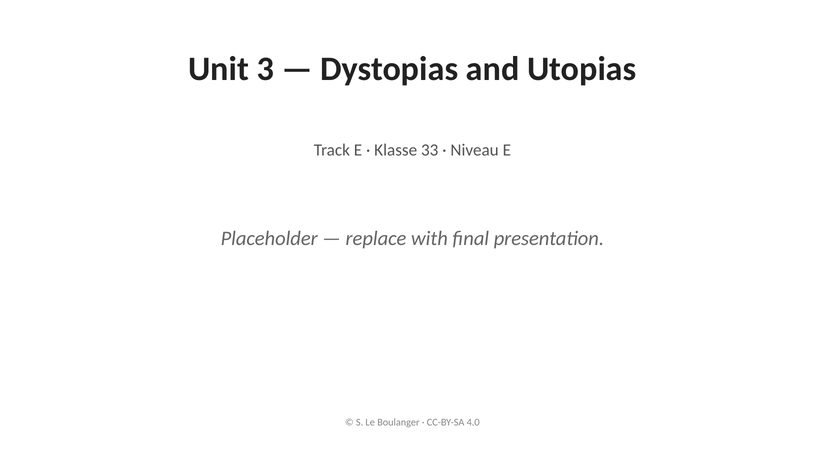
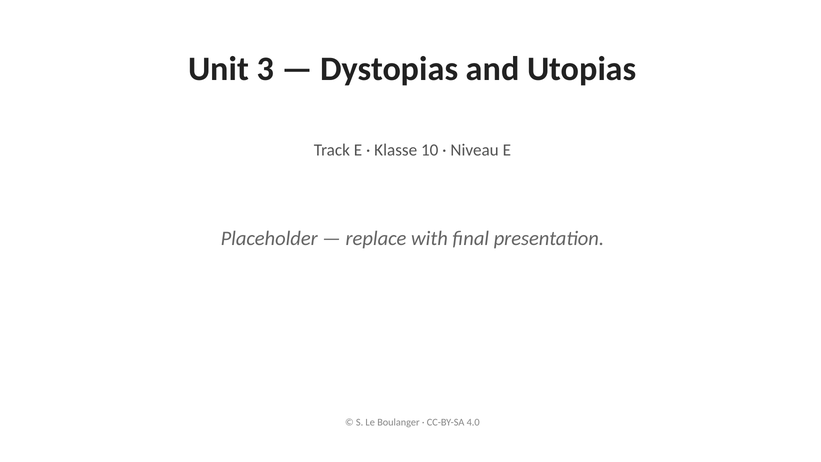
33: 33 -> 10
